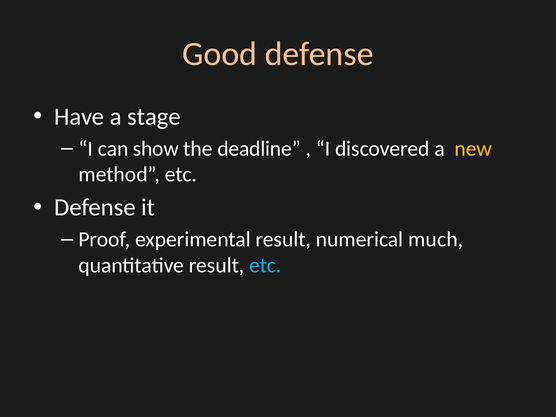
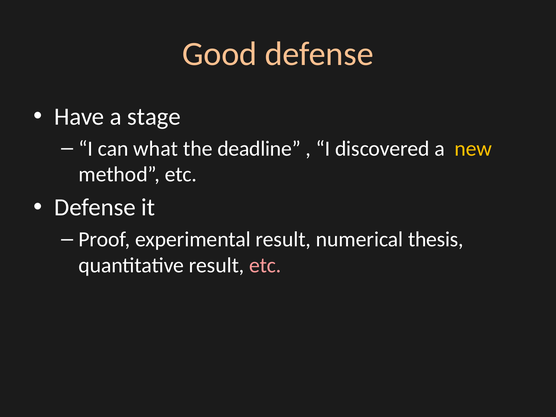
show: show -> what
much: much -> thesis
etc at (265, 265) colour: light blue -> pink
